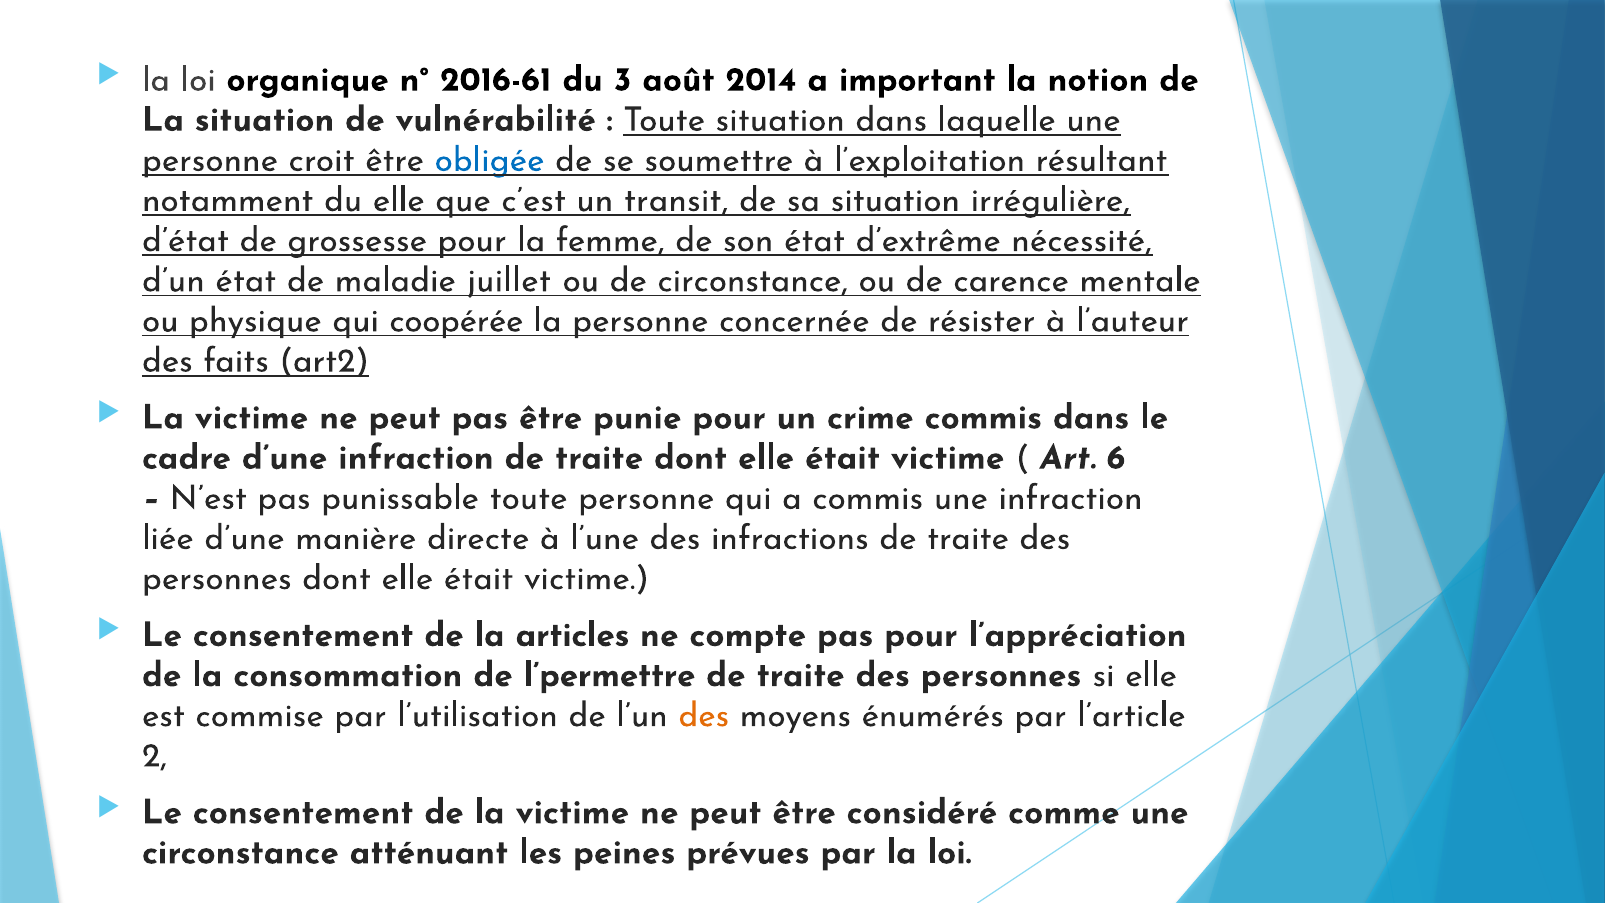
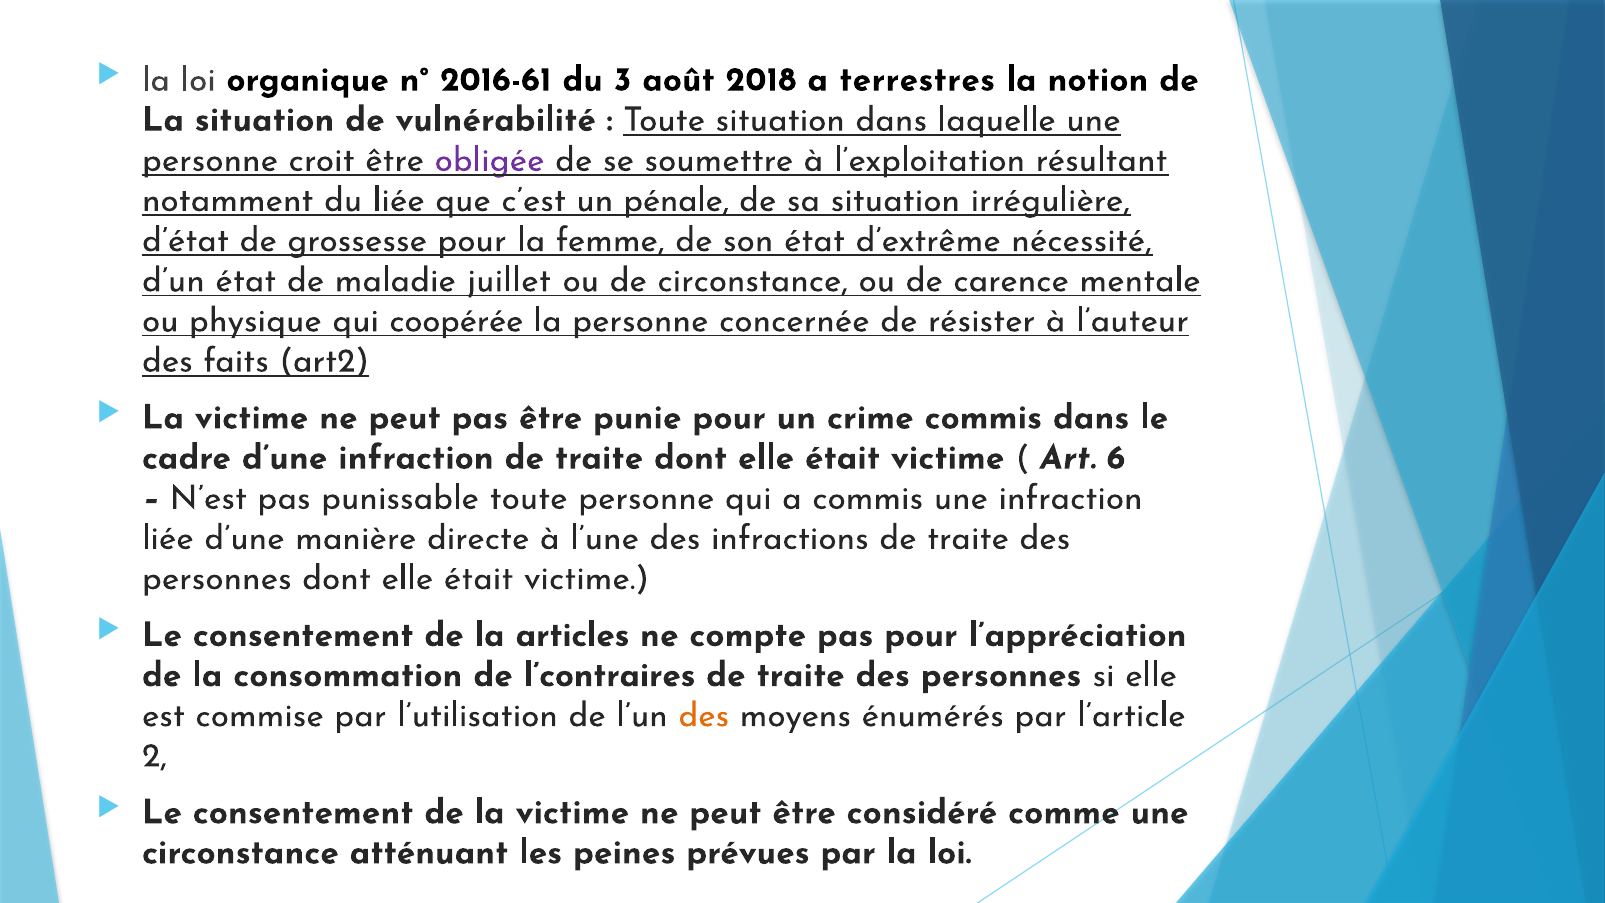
2014: 2014 -> 2018
important: important -> terrestres
obligée colour: blue -> purple
du elle: elle -> liée
transit: transit -> pénale
l’permettre: l’permettre -> l’contraires
